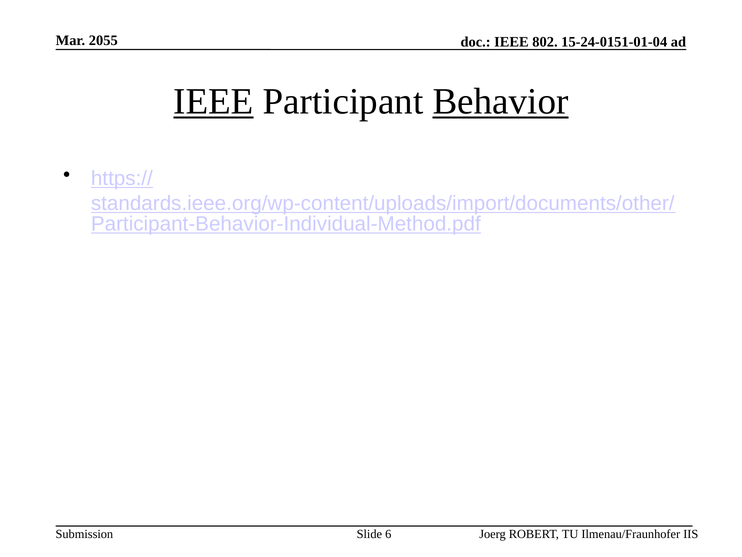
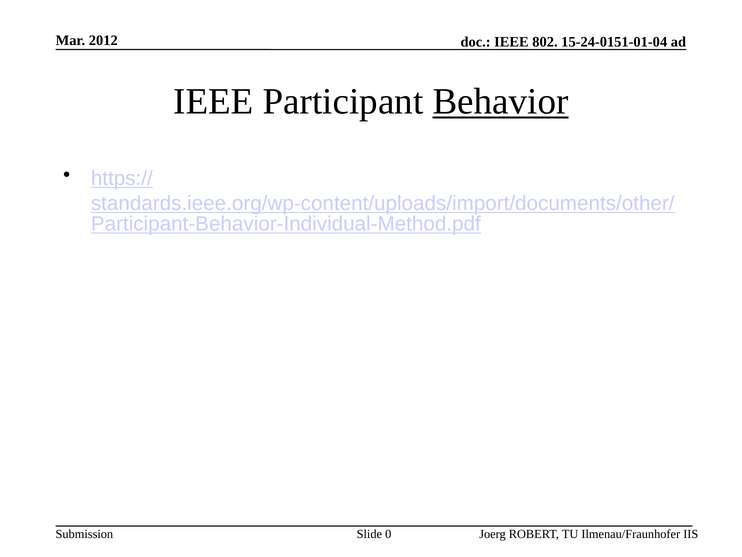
2055: 2055 -> 2012
IEEE at (213, 102) underline: present -> none
6: 6 -> 0
